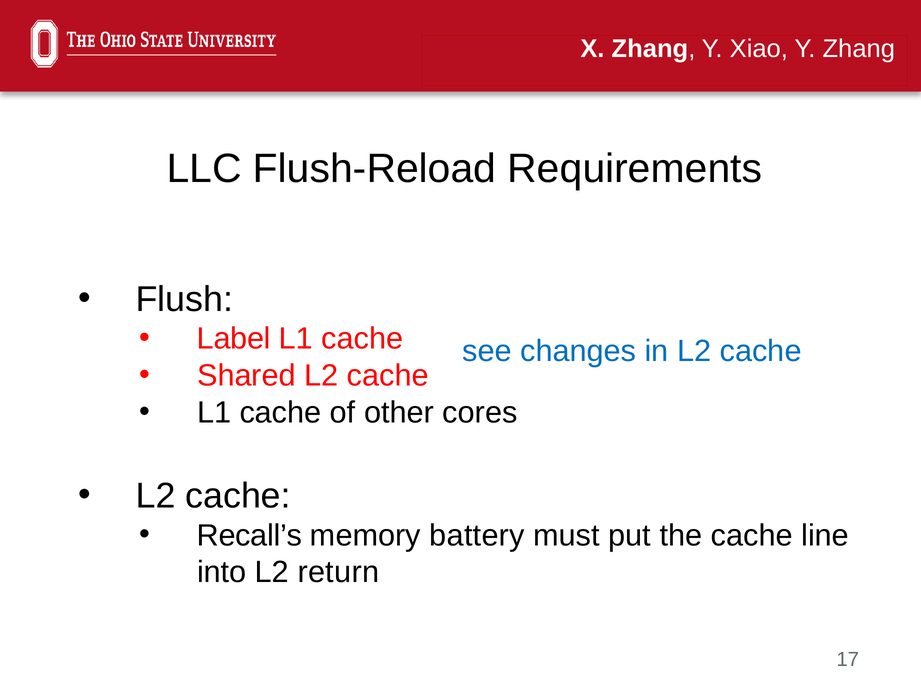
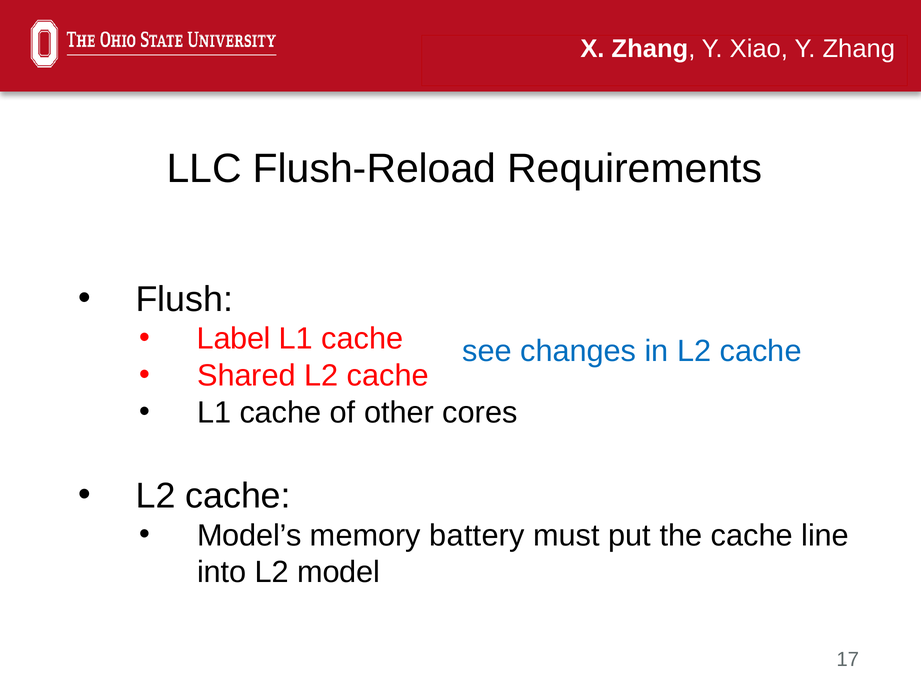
Recall’s: Recall’s -> Model’s
return: return -> model
